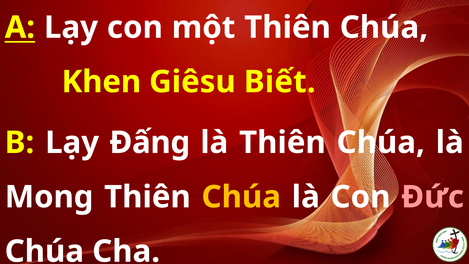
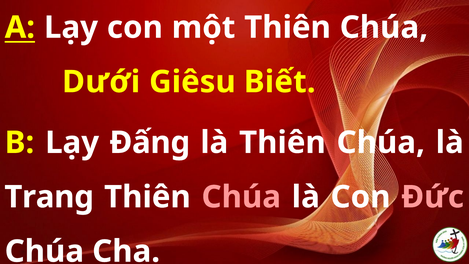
Khen: Khen -> Dưới
Mong: Mong -> Trang
Chúa at (241, 197) colour: yellow -> pink
